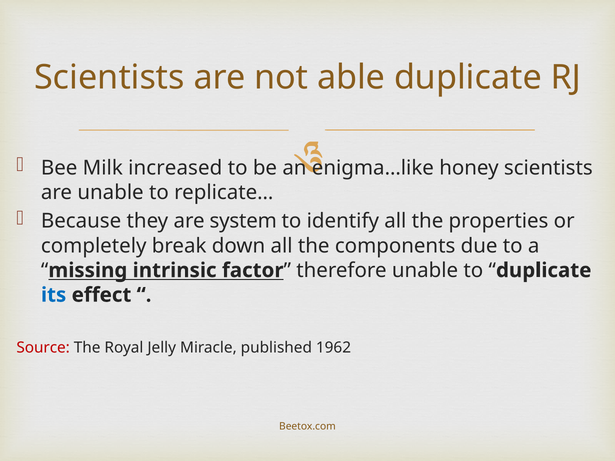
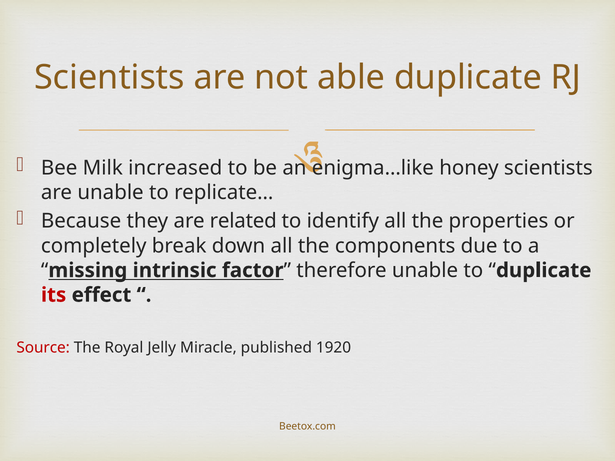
system: system -> related
its colour: blue -> red
1962: 1962 -> 1920
